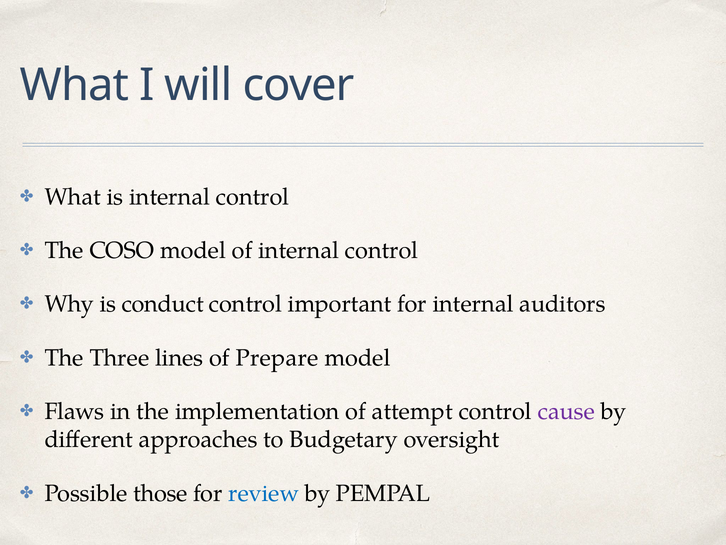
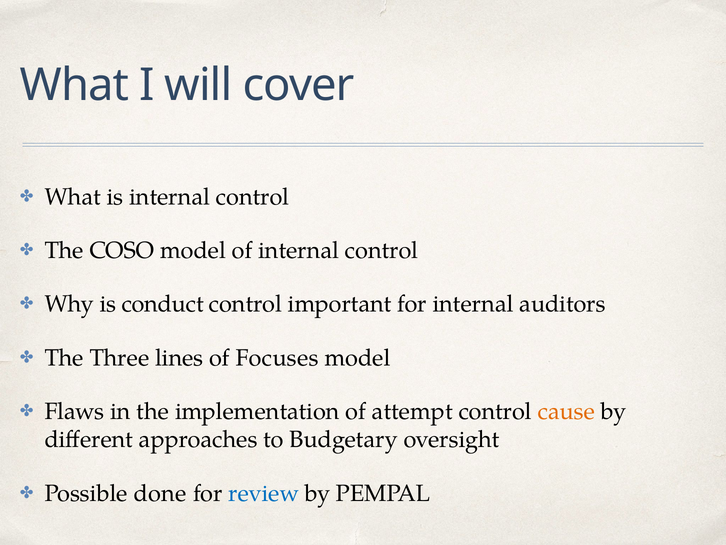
Prepare: Prepare -> Focuses
cause colour: purple -> orange
those: those -> done
